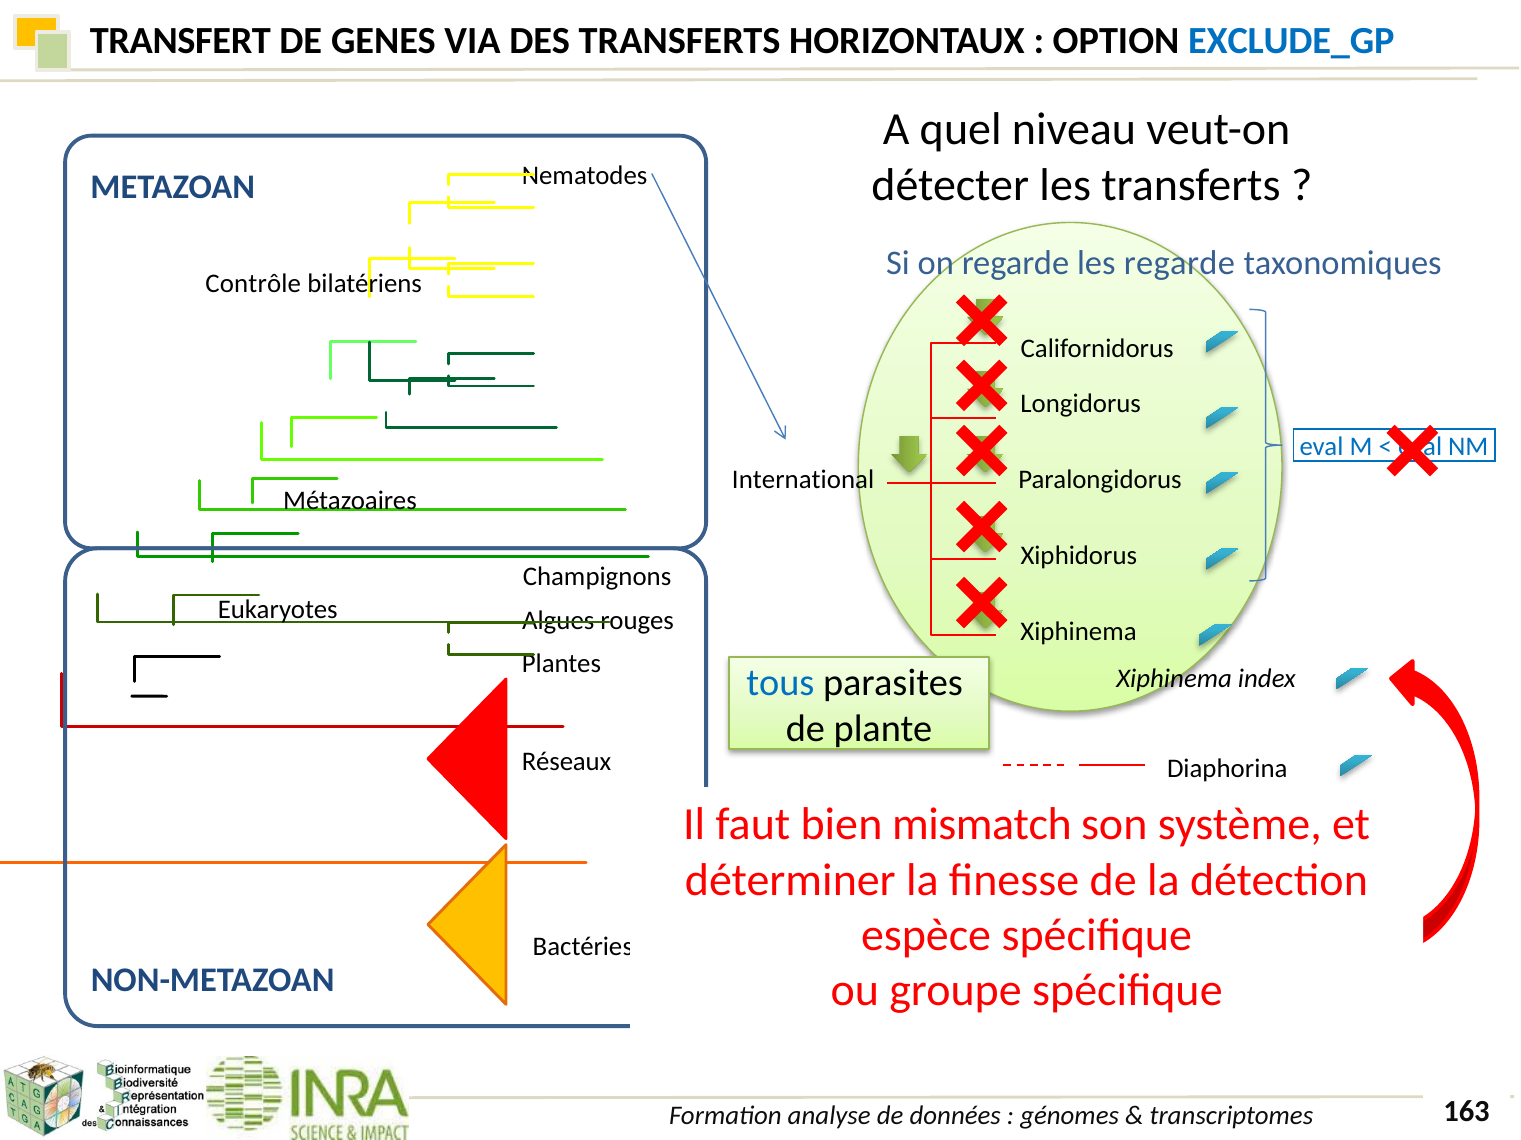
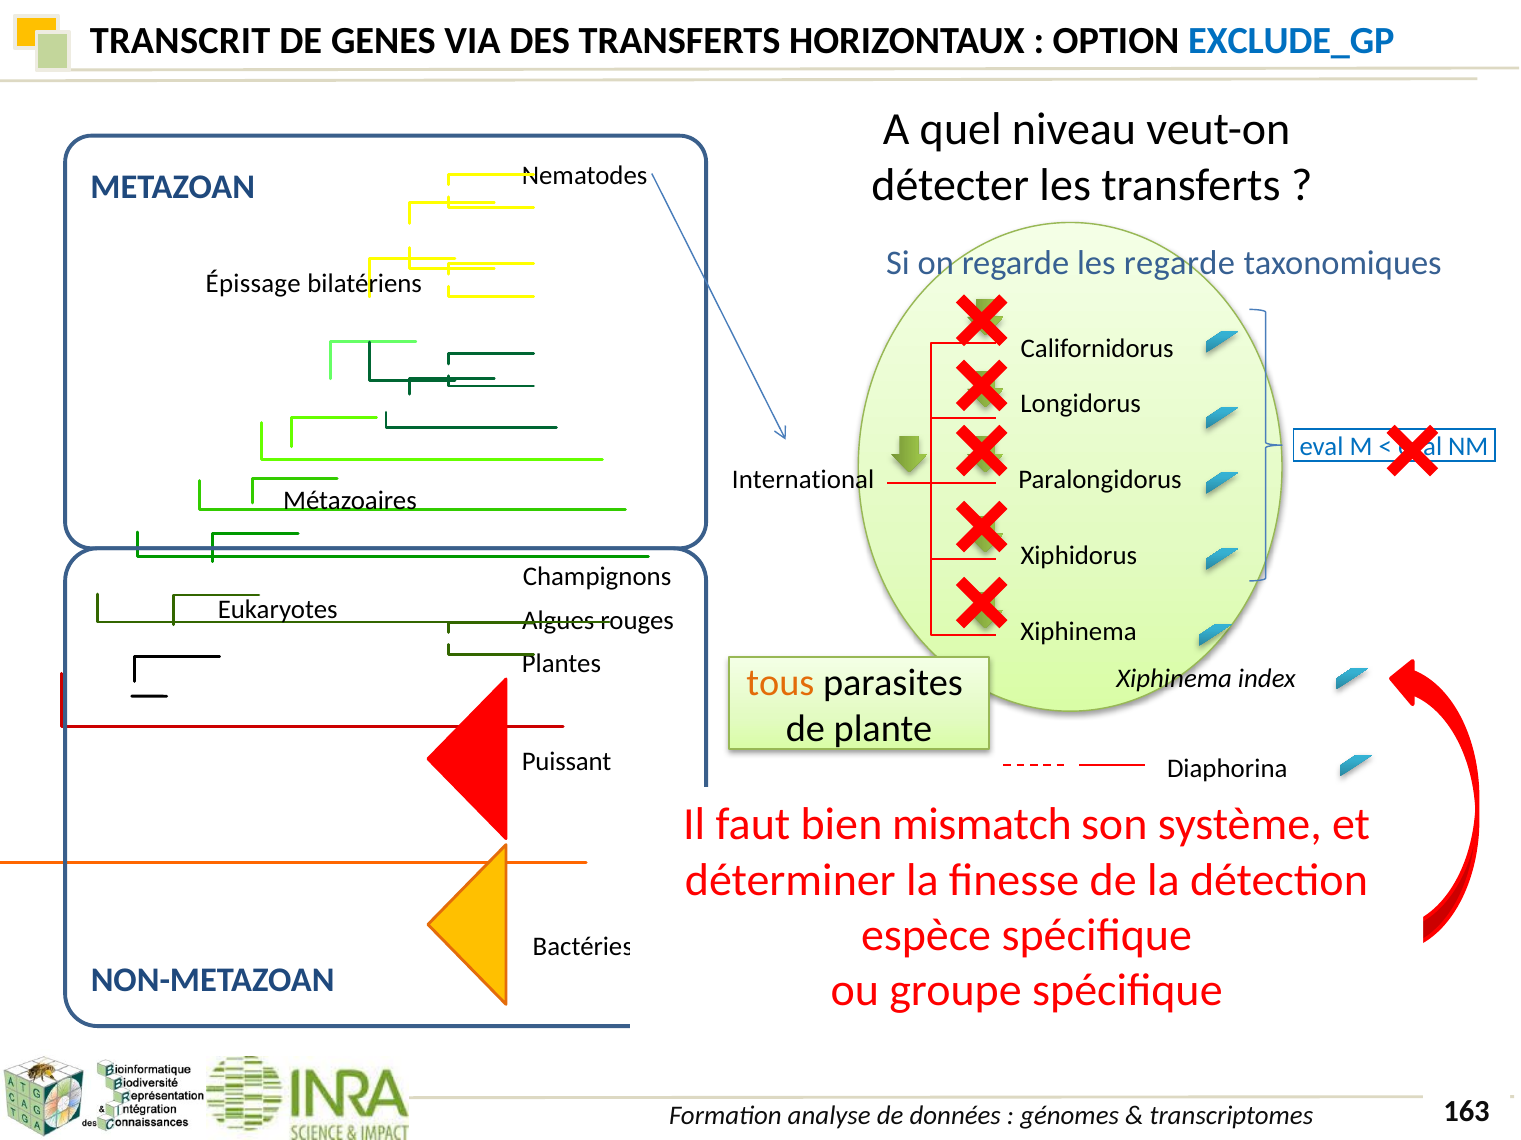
TRANSFERT: TRANSFERT -> TRANSCRIT
Contrôle: Contrôle -> Épissage
tous colour: blue -> orange
Réseaux: Réseaux -> Puissant
